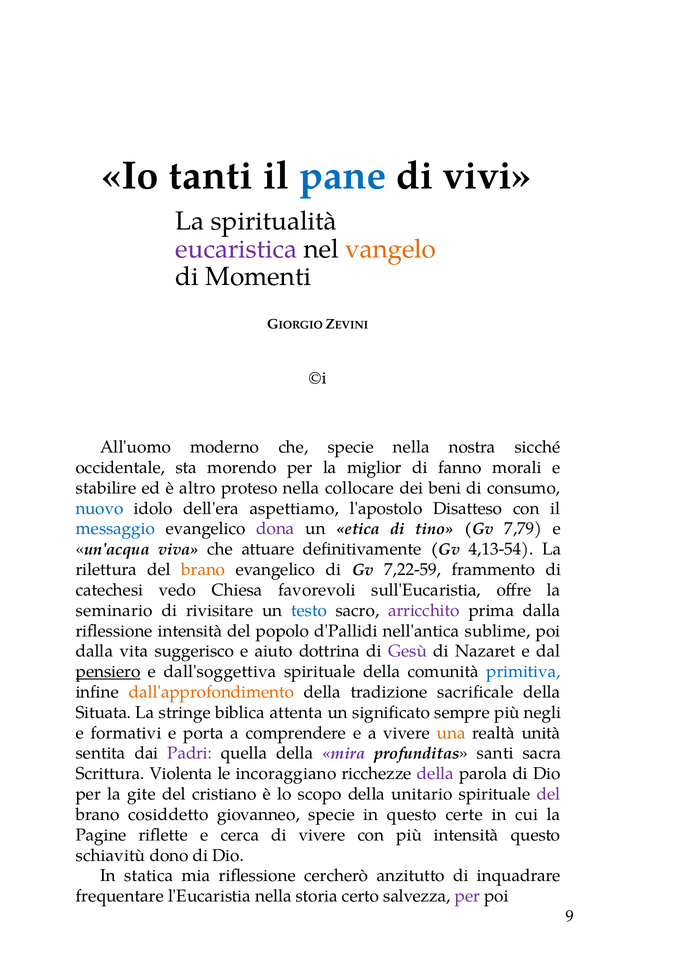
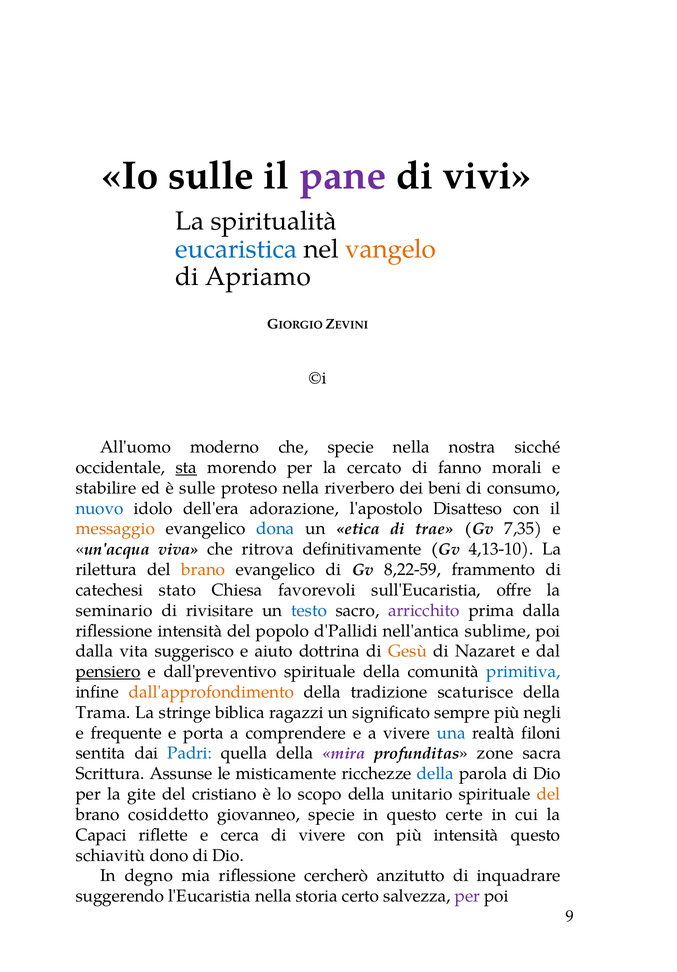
Io tanti: tanti -> sulle
pane colour: blue -> purple
eucaristica colour: purple -> blue
Momenti: Momenti -> Apriamo
sta underline: none -> present
miglior: miglior -> cercato
è altro: altro -> sulle
collocare: collocare -> riverbero
aspettiamo: aspettiamo -> adorazione
messaggio colour: blue -> orange
dona colour: purple -> blue
tino: tino -> trae
7,79: 7,79 -> 7,35
attuare: attuare -> ritrova
4,13-54: 4,13-54 -> 4,13-10
7,22-59: 7,22-59 -> 8,22-59
vedo: vedo -> stato
Gesù colour: purple -> orange
dall'soggettiva: dall'soggettiva -> dall'preventivo
sacrificale: sacrificale -> scaturisce
Situata: Situata -> Trama
attenta: attenta -> ragazzi
formativi: formativi -> frequente
una colour: orange -> blue
unità: unità -> filoni
Padri colour: purple -> blue
santi: santi -> zone
Violenta: Violenta -> Assunse
incoraggiano: incoraggiano -> misticamente
della at (435, 773) colour: purple -> blue
del at (549, 794) colour: purple -> orange
Pagine: Pagine -> Capaci
statica: statica -> degno
frequentare: frequentare -> suggerendo
